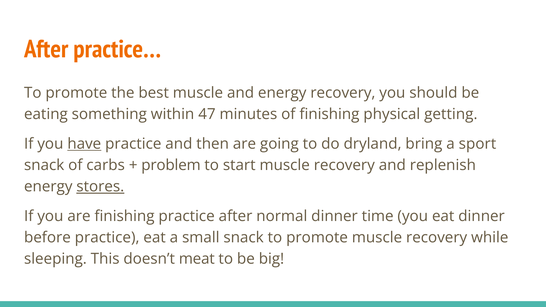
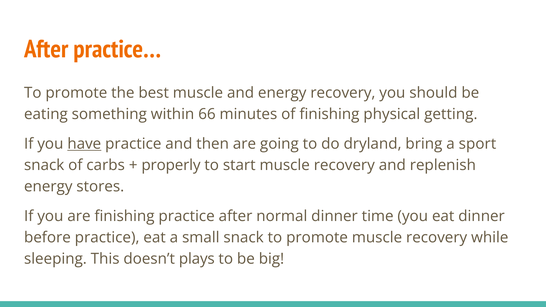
47: 47 -> 66
problem: problem -> properly
stores underline: present -> none
meat: meat -> plays
